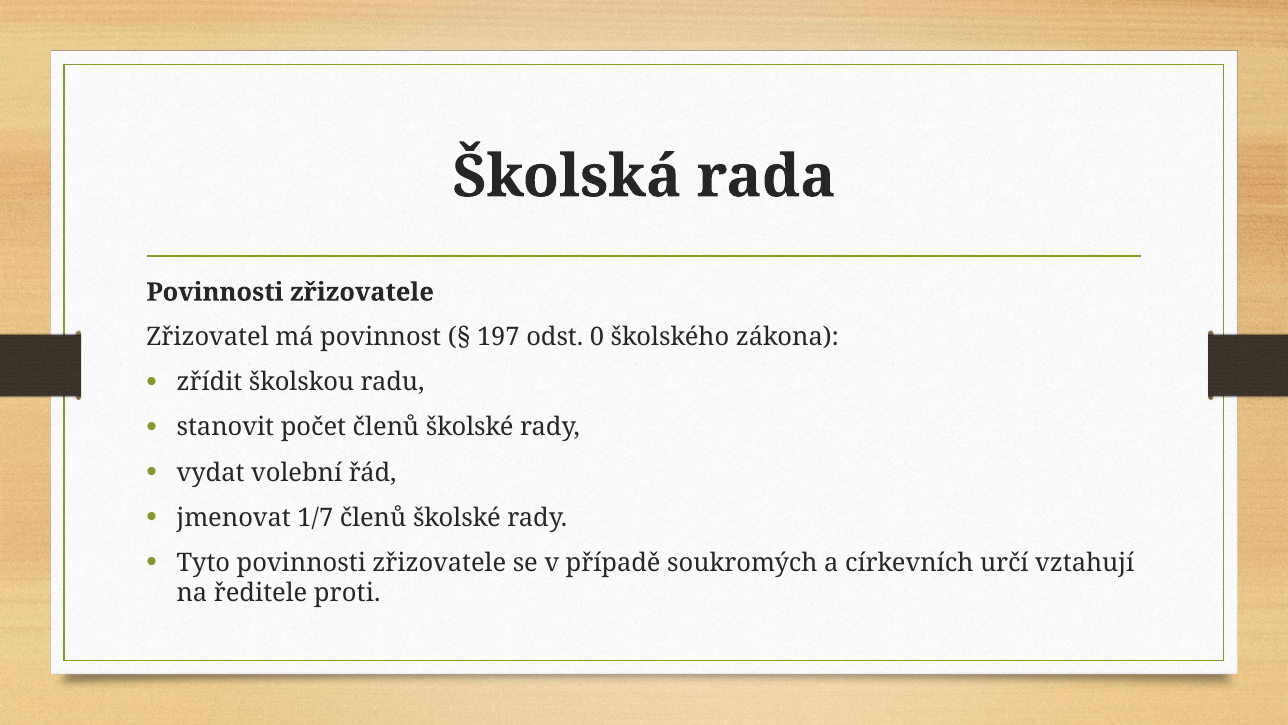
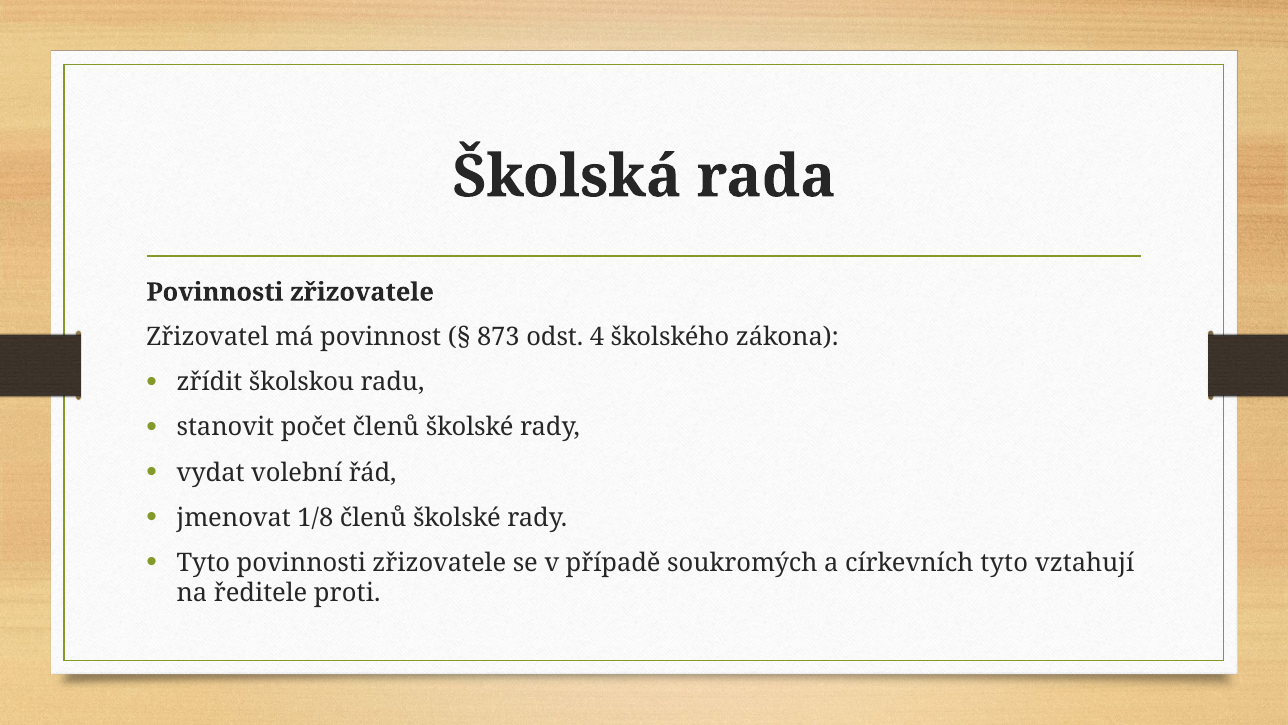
197: 197 -> 873
0: 0 -> 4
1/7: 1/7 -> 1/8
církevních určí: určí -> tyto
